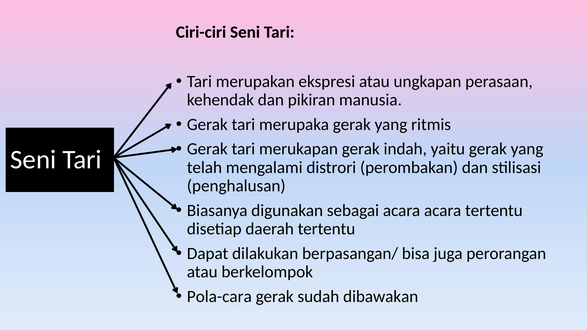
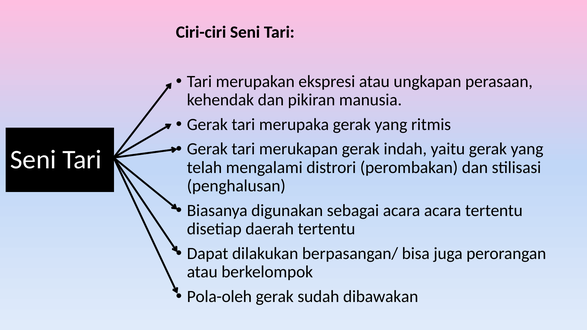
Pola-cara: Pola-cara -> Pola-oleh
